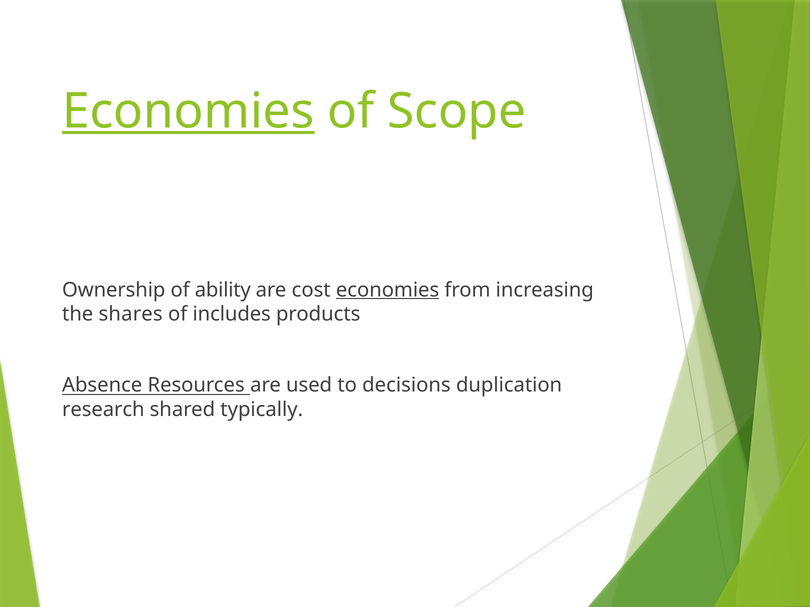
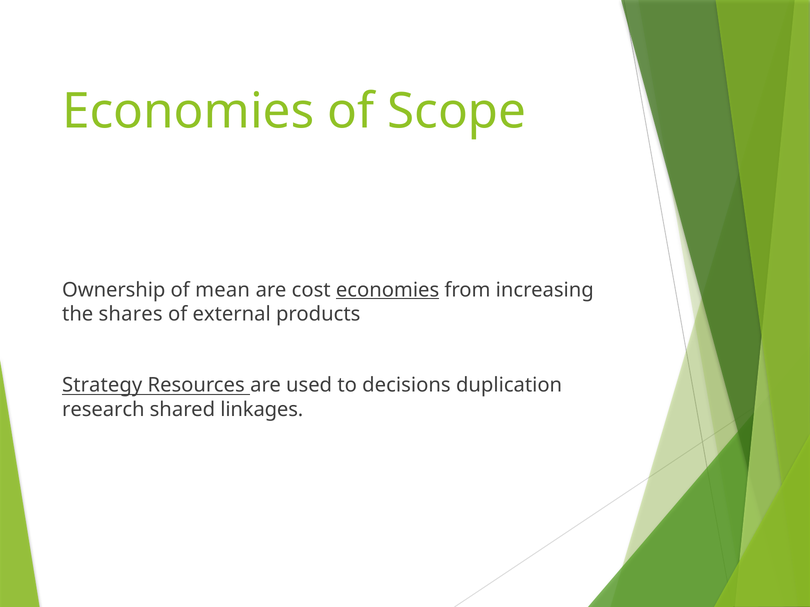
Economies at (188, 111) underline: present -> none
ability: ability -> mean
includes: includes -> external
Absence: Absence -> Strategy
typically: typically -> linkages
